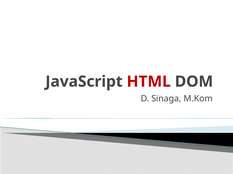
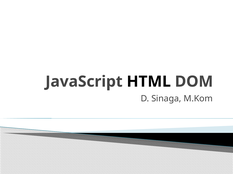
HTML colour: red -> black
